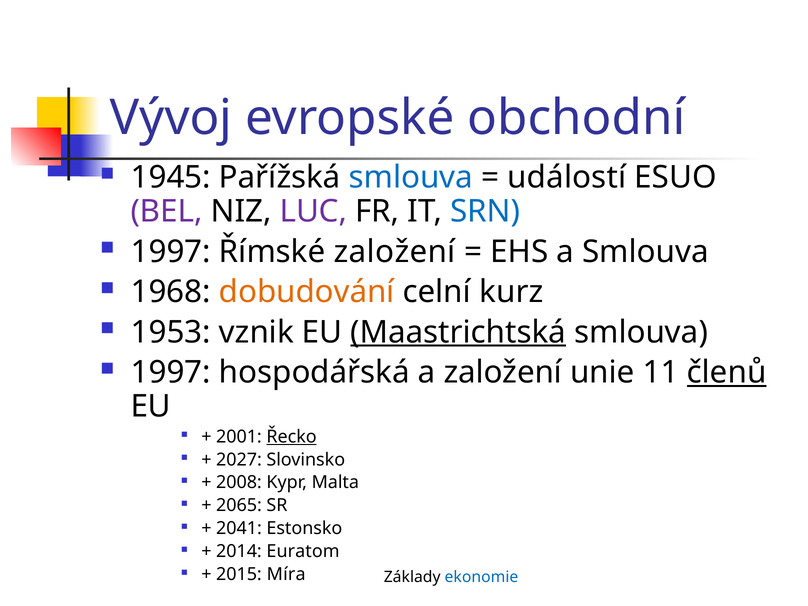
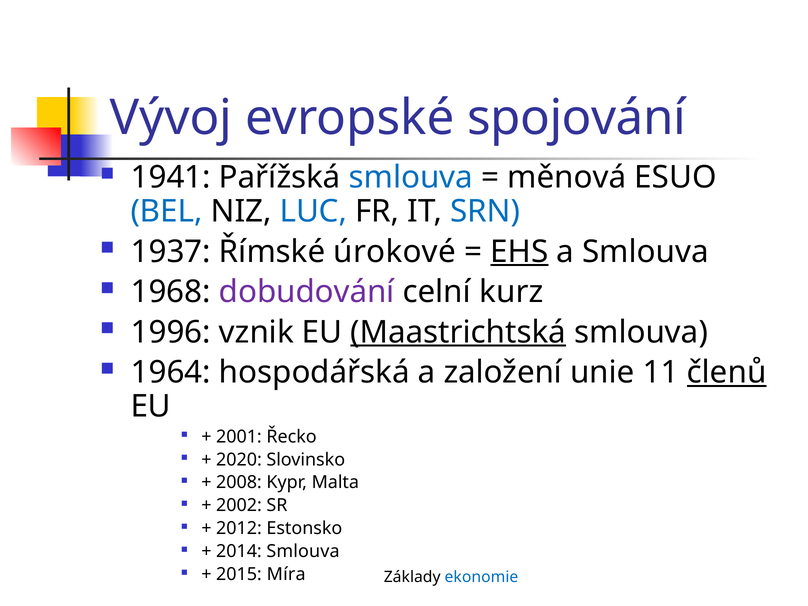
obchodní: obchodní -> spojování
1945: 1945 -> 1941
událostí: událostí -> měnová
BEL colour: purple -> blue
LUC colour: purple -> blue
1997 at (171, 252): 1997 -> 1937
Římské založení: založení -> úrokové
EHS underline: none -> present
dobudování colour: orange -> purple
1953: 1953 -> 1996
1997 at (171, 372): 1997 -> 1964
Řecko underline: present -> none
2027: 2027 -> 2020
2065: 2065 -> 2002
2041: 2041 -> 2012
2014 Euratom: Euratom -> Smlouva
